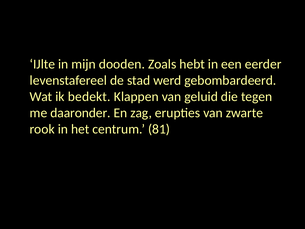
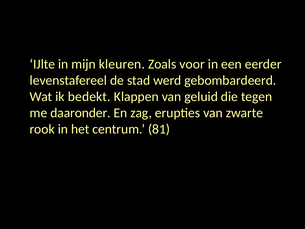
dooden: dooden -> kleuren
hebt: hebt -> voor
